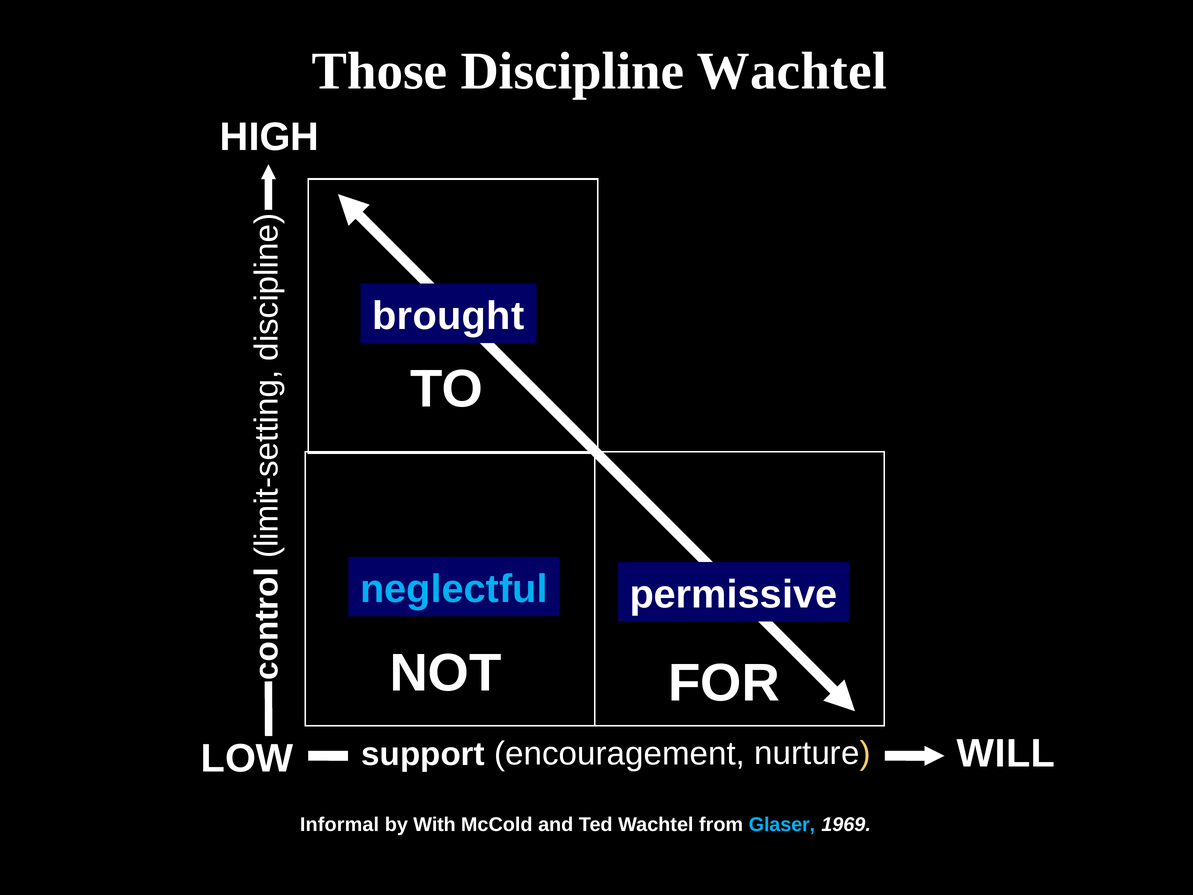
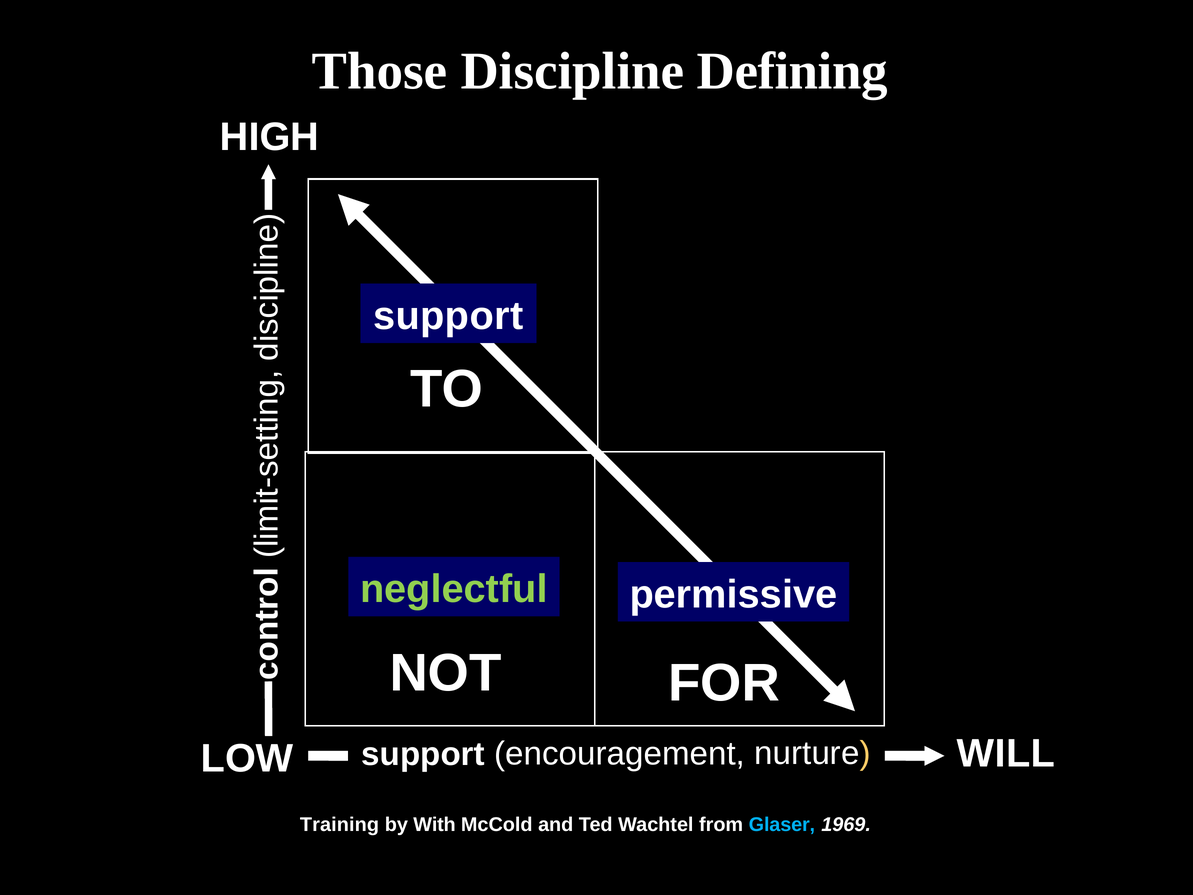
Discipline Wachtel: Wachtel -> Defining
brought at (448, 316): brought -> support
neglectful colour: light blue -> light green
Informal: Informal -> Training
